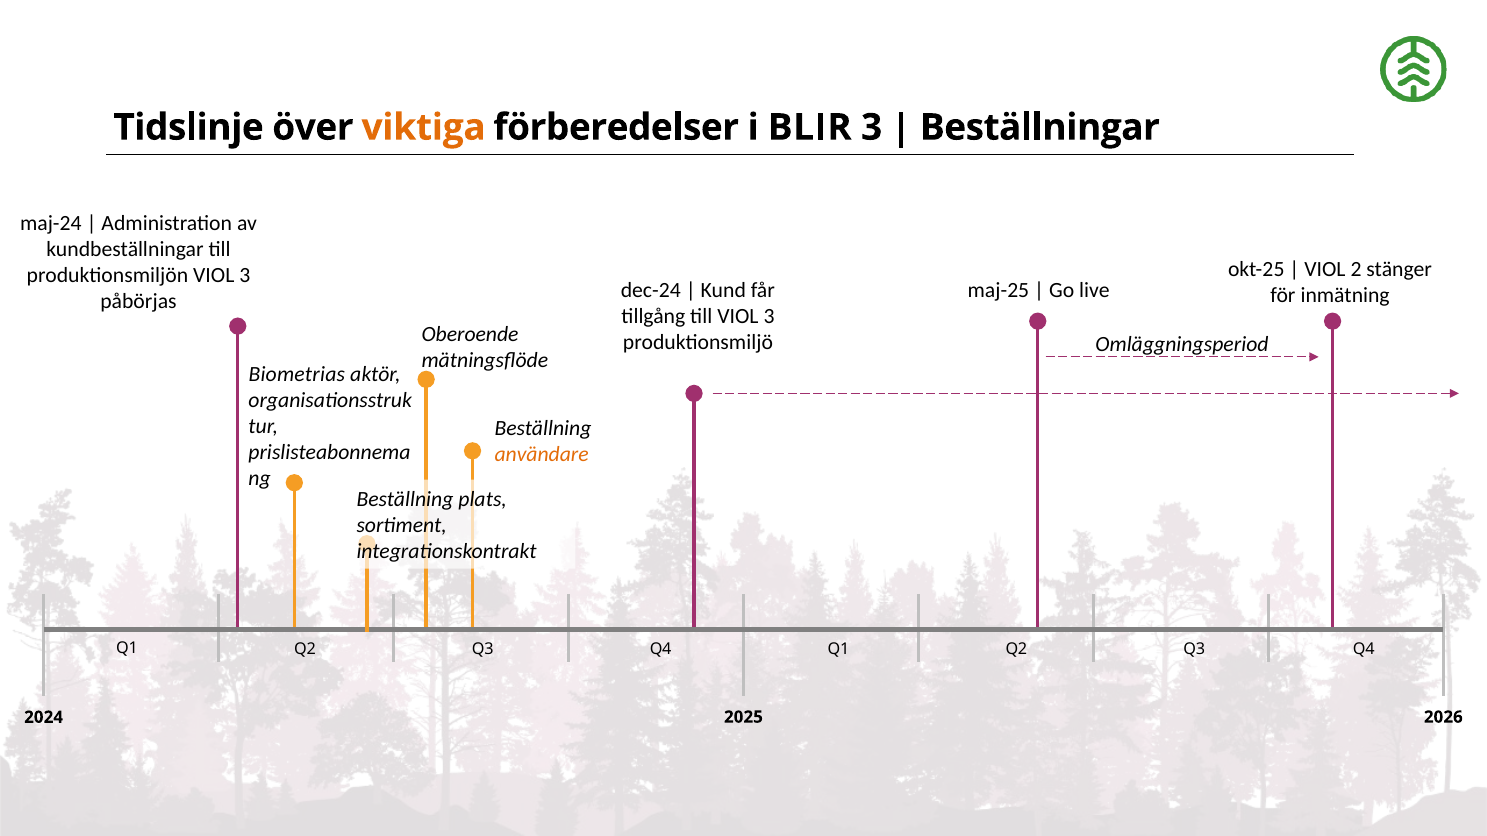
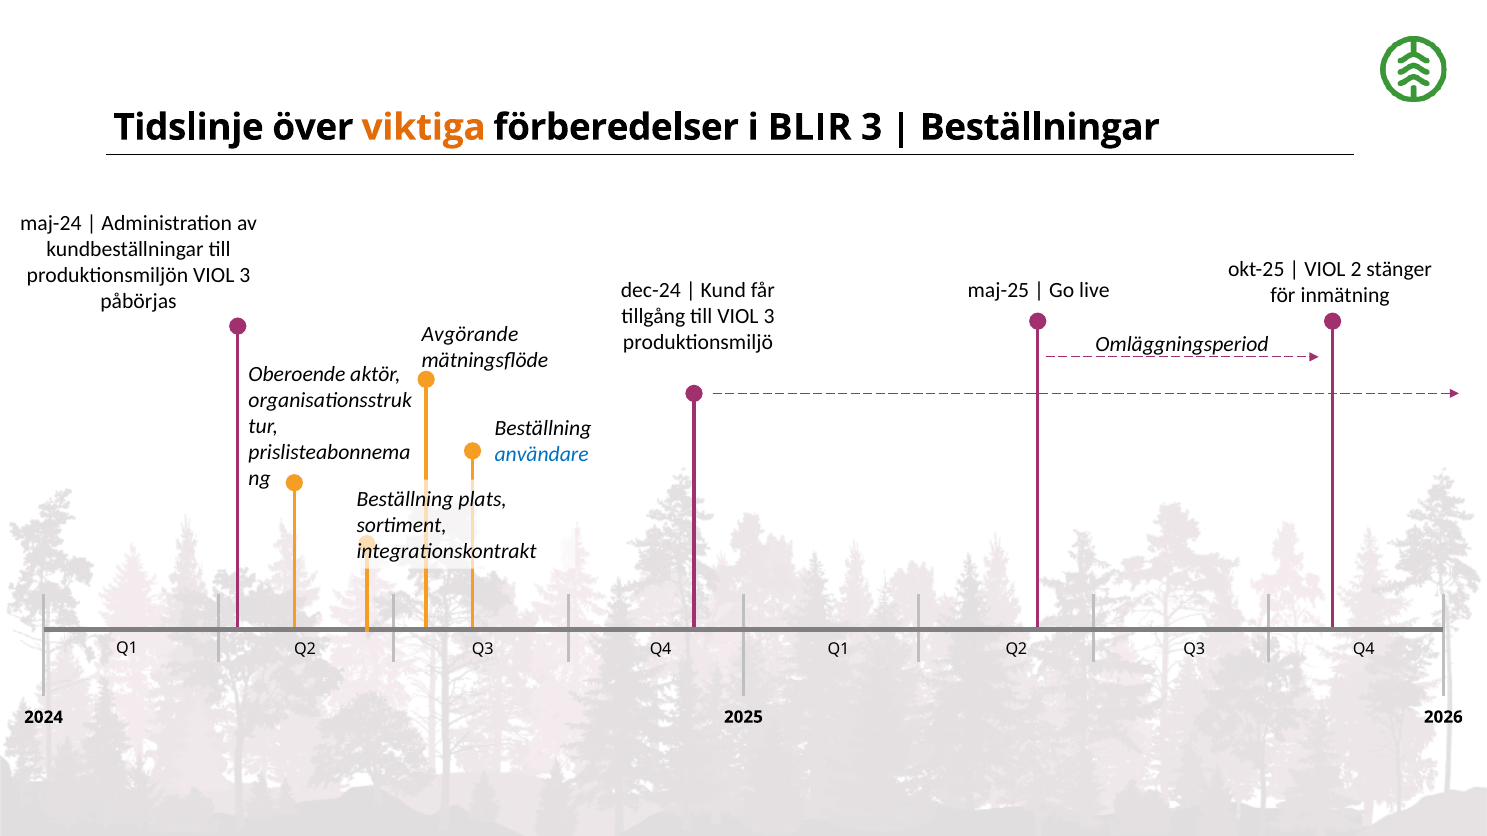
Oberoende: Oberoende -> Avgörande
Biometrias: Biometrias -> Oberoende
användare colour: orange -> blue
